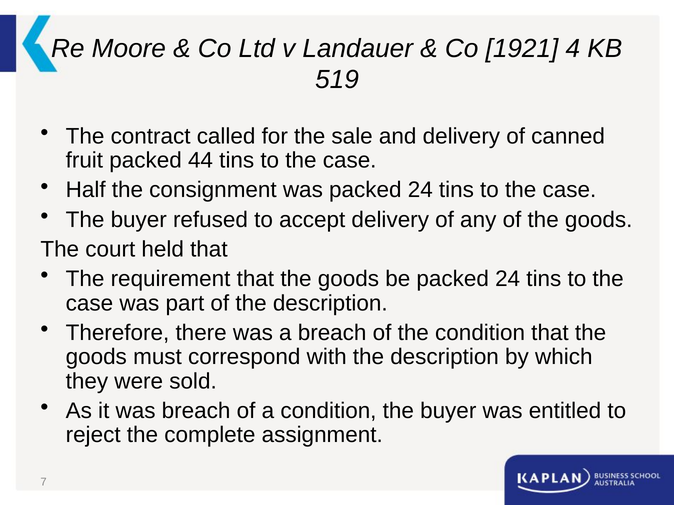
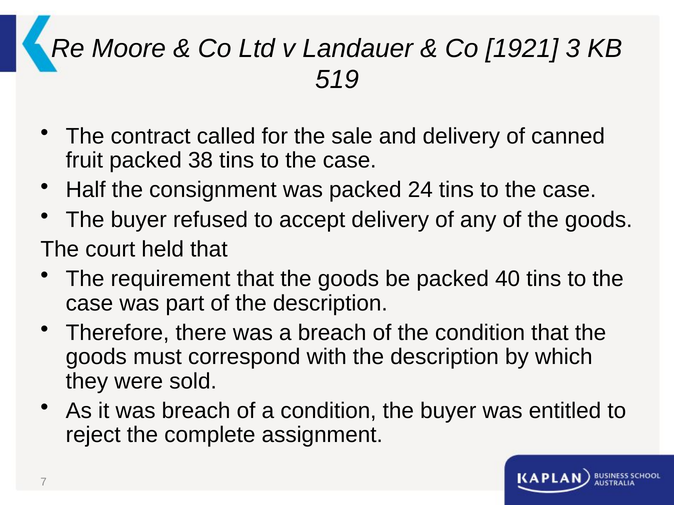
4: 4 -> 3
44: 44 -> 38
be packed 24: 24 -> 40
